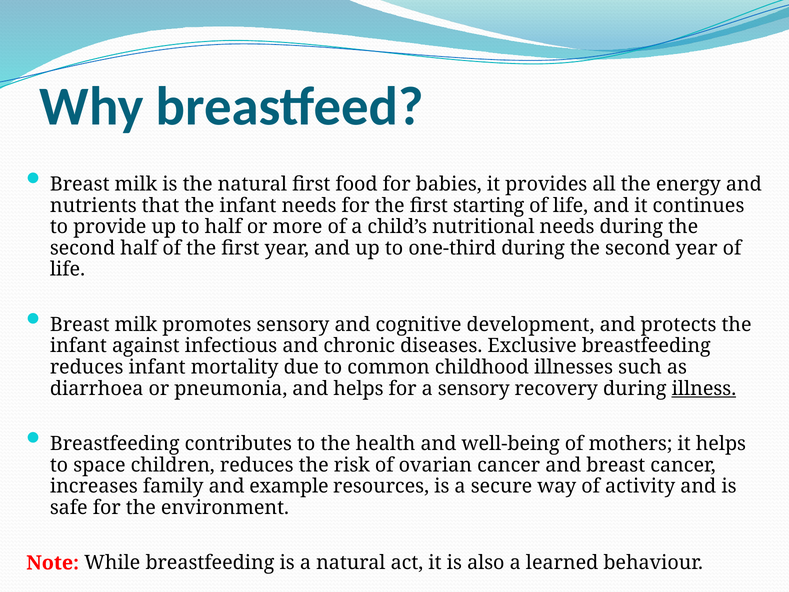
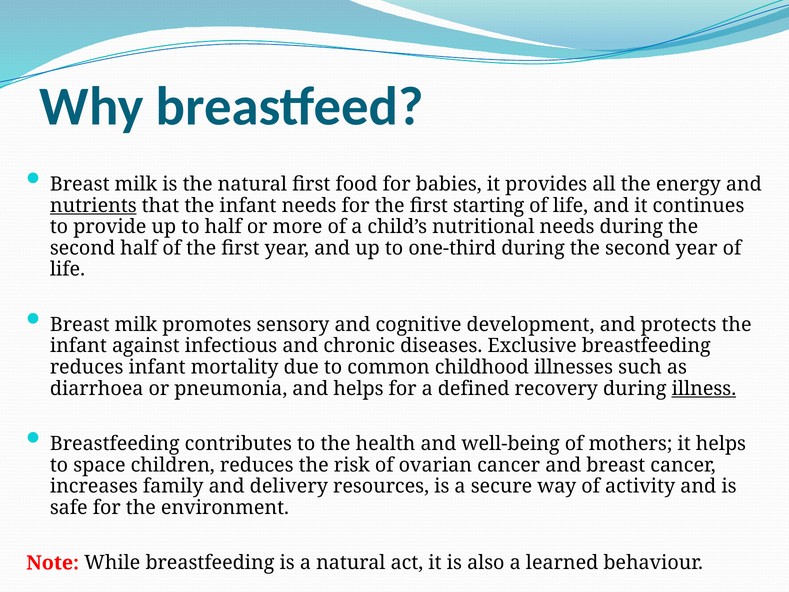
nutrients underline: none -> present
a sensory: sensory -> defined
example: example -> delivery
